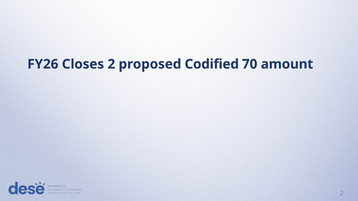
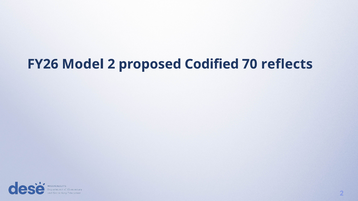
Closes: Closes -> Model
amount: amount -> reflects
